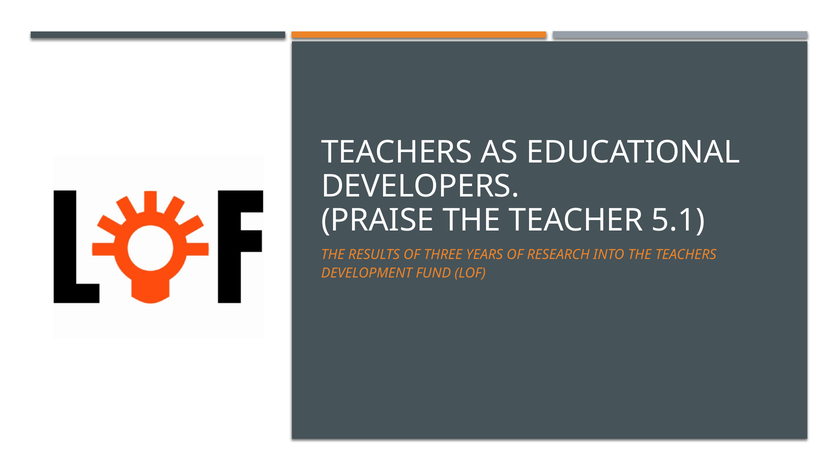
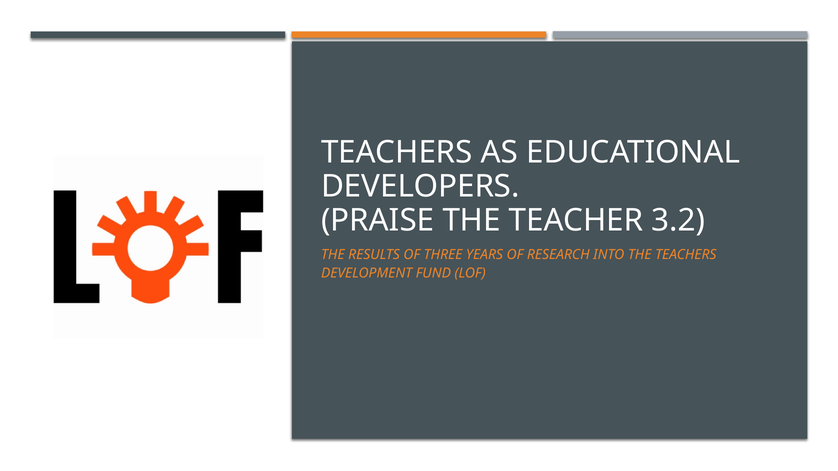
5.1: 5.1 -> 3.2
